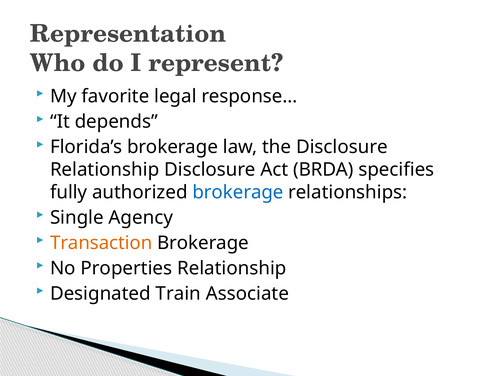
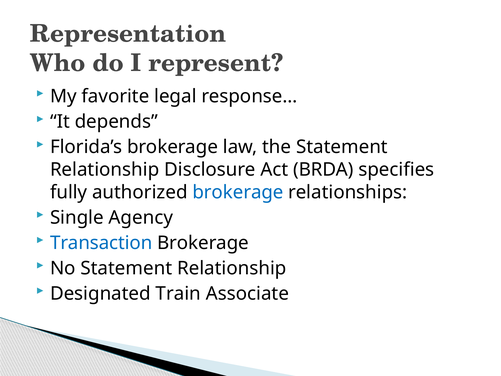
the Disclosure: Disclosure -> Statement
Transaction colour: orange -> blue
No Properties: Properties -> Statement
